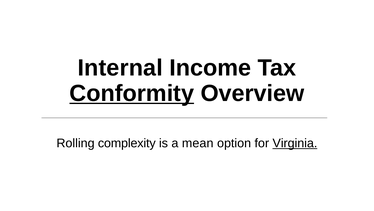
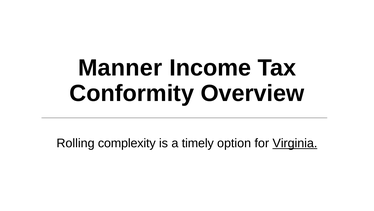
Internal: Internal -> Manner
Conformity underline: present -> none
mean: mean -> timely
